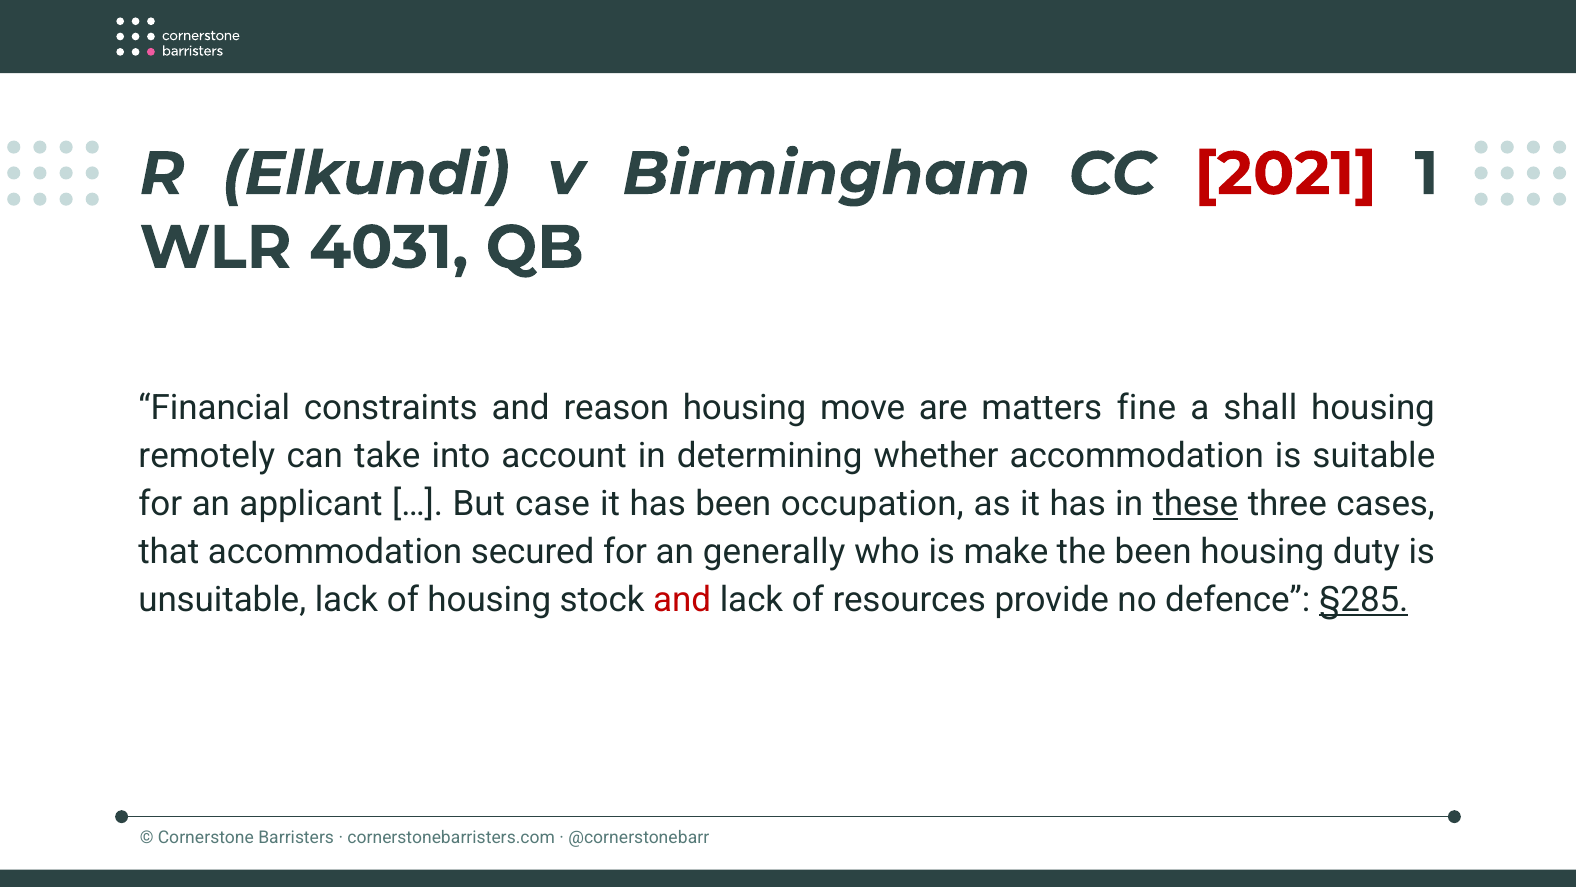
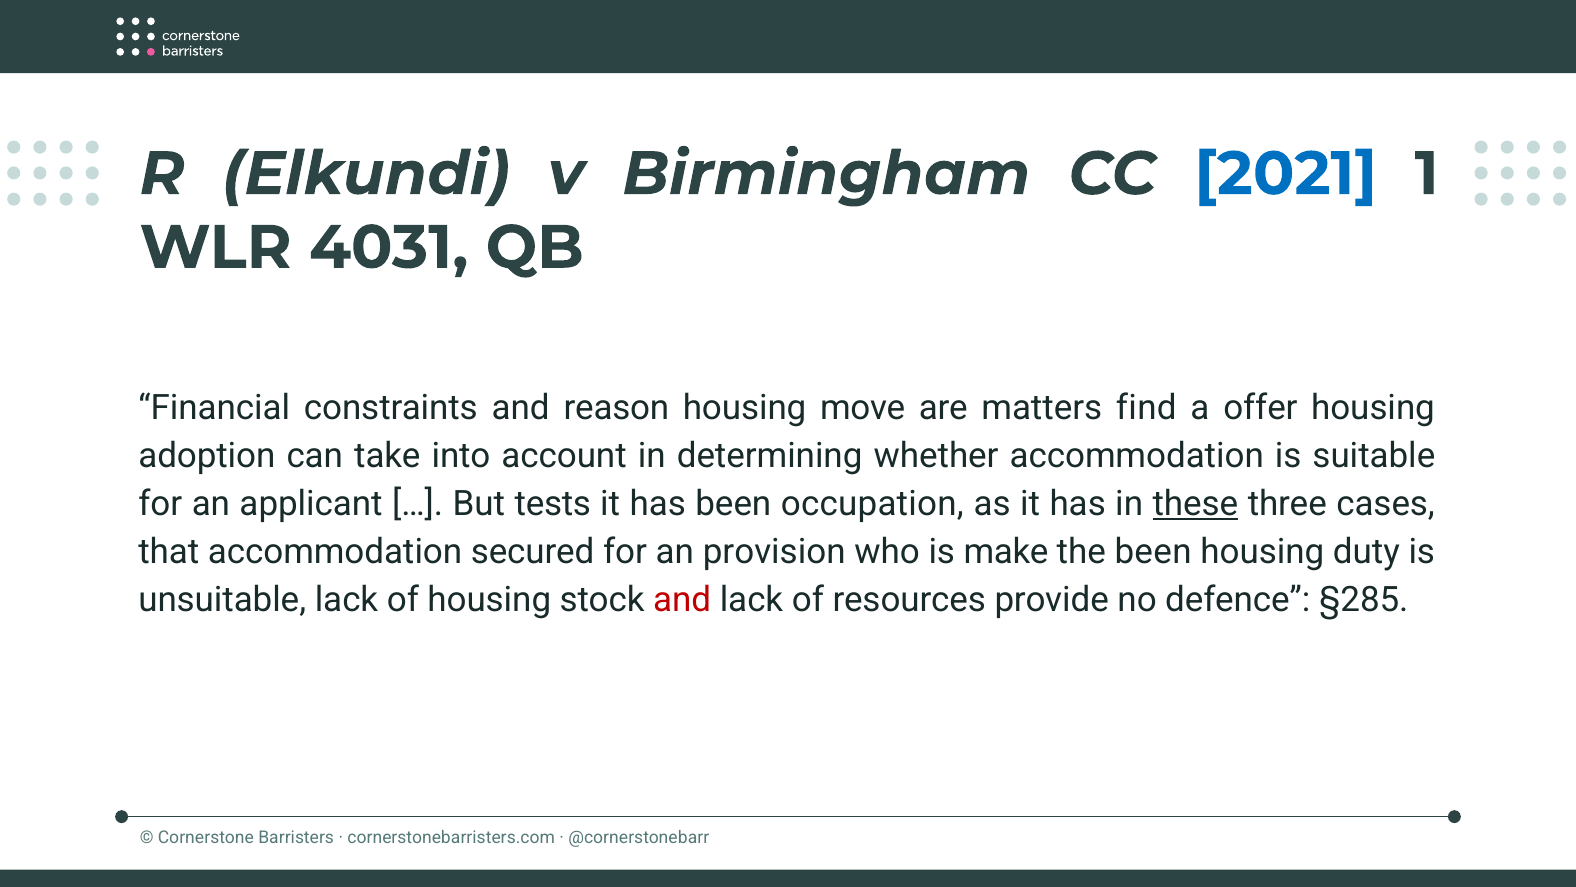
2021 colour: red -> blue
fine: fine -> find
shall: shall -> offer
remotely: remotely -> adoption
case: case -> tests
generally: generally -> provision
§285 underline: present -> none
